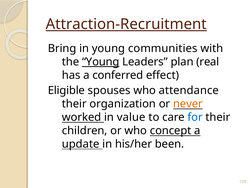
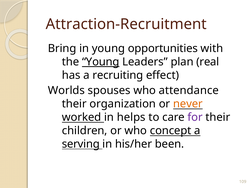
Attraction-Recruitment underline: present -> none
communities: communities -> opportunities
conferred: conferred -> recruiting
Eligible: Eligible -> Worlds
value: value -> helps
for colour: blue -> purple
update: update -> serving
